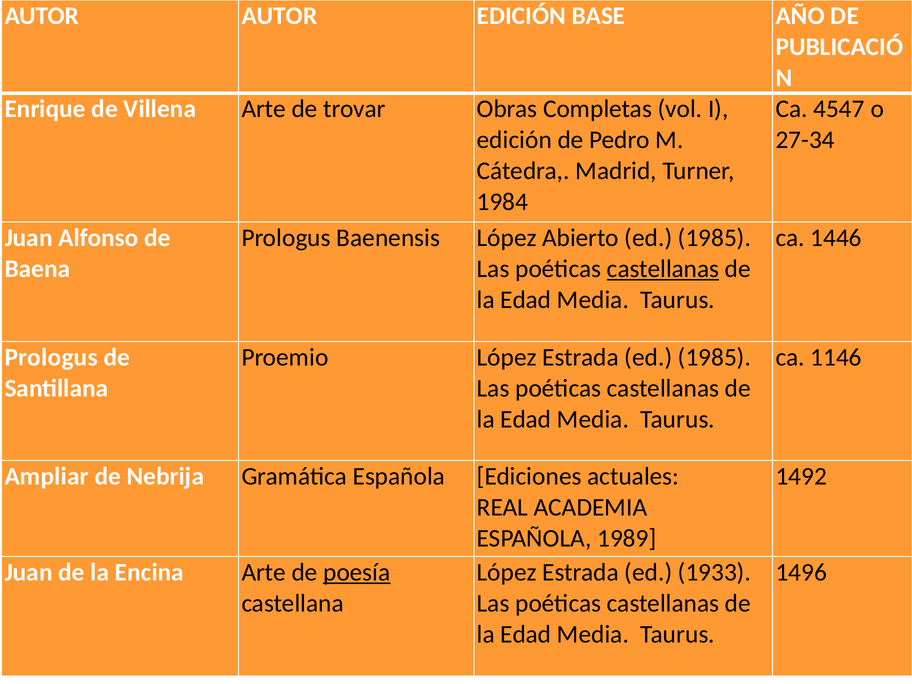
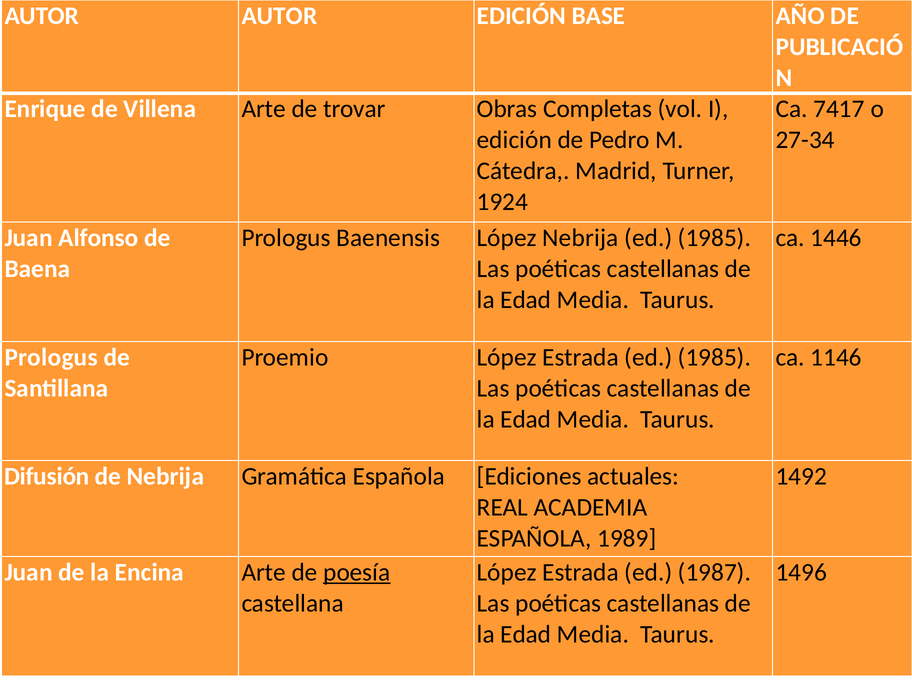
4547: 4547 -> 7417
1984: 1984 -> 1924
López Abierto: Abierto -> Nebrija
castellanas at (663, 269) underline: present -> none
Ampliar: Ampliar -> Difusión
1933: 1933 -> 1987
